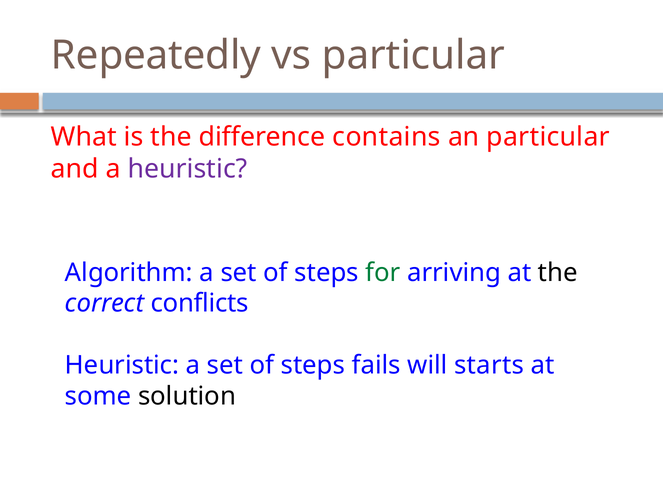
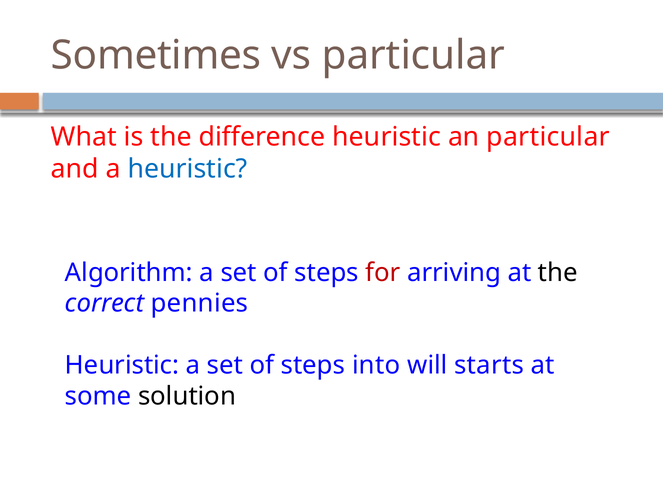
Repeatedly: Repeatedly -> Sometimes
difference contains: contains -> heuristic
heuristic at (188, 169) colour: purple -> blue
for colour: green -> red
conflicts: conflicts -> pennies
fails: fails -> into
